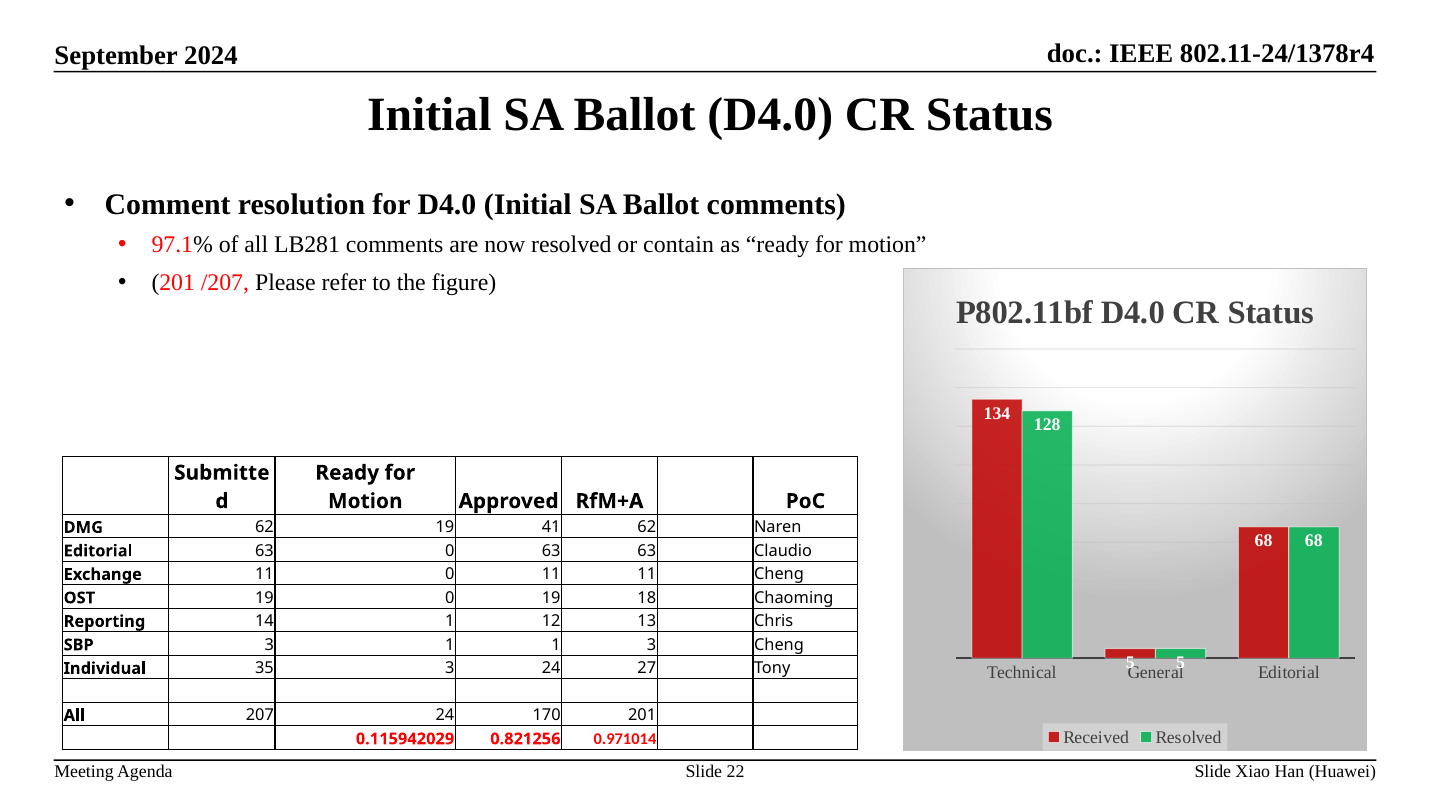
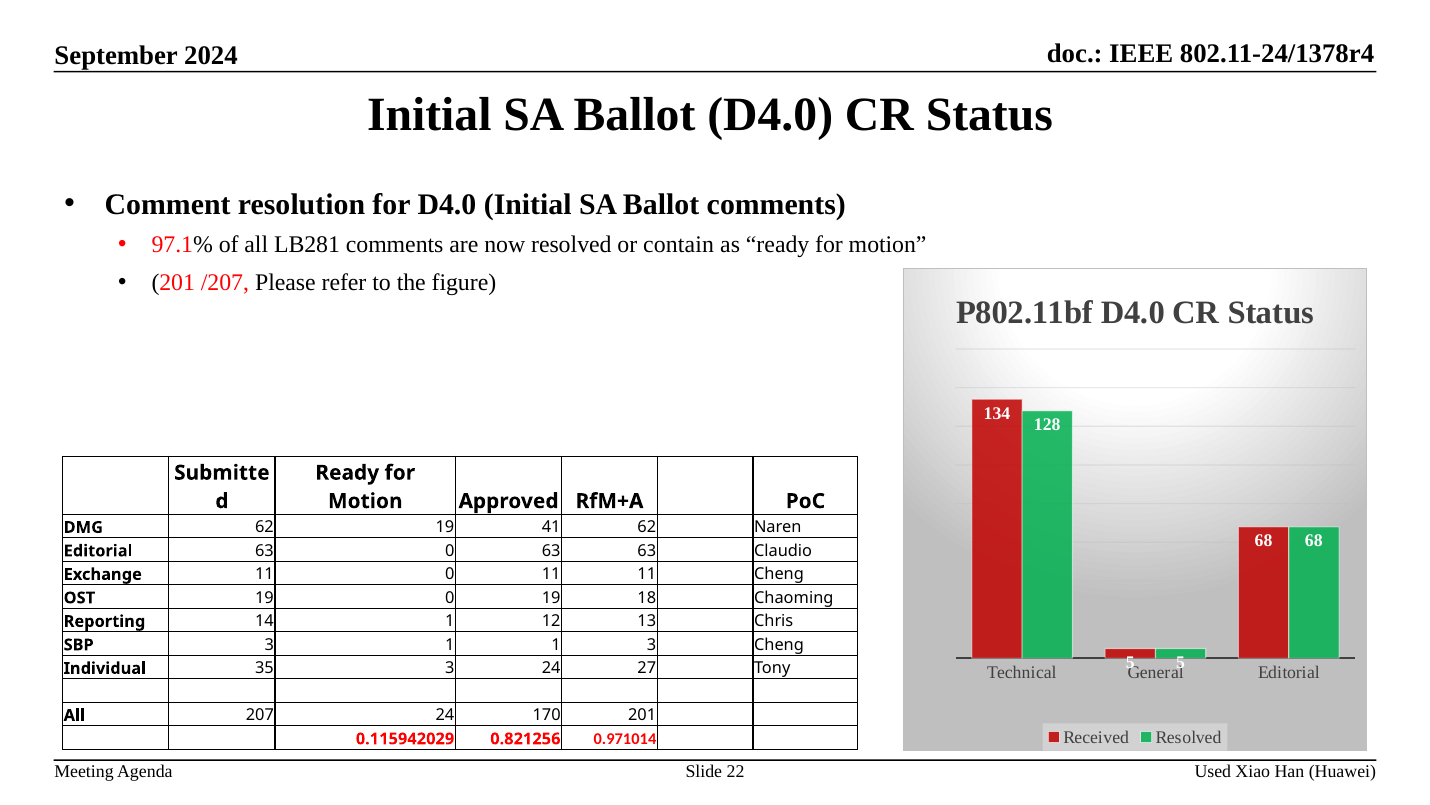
Slide at (1213, 771): Slide -> Used
